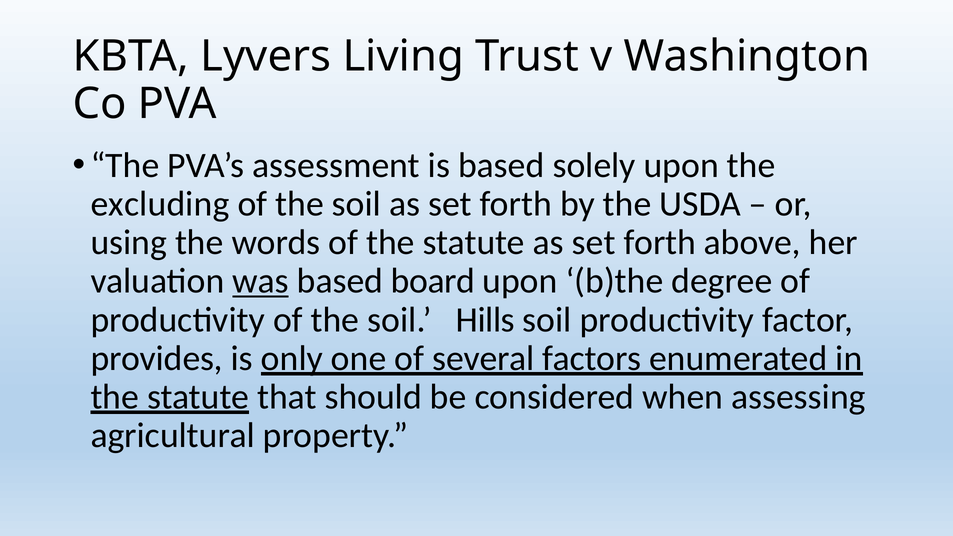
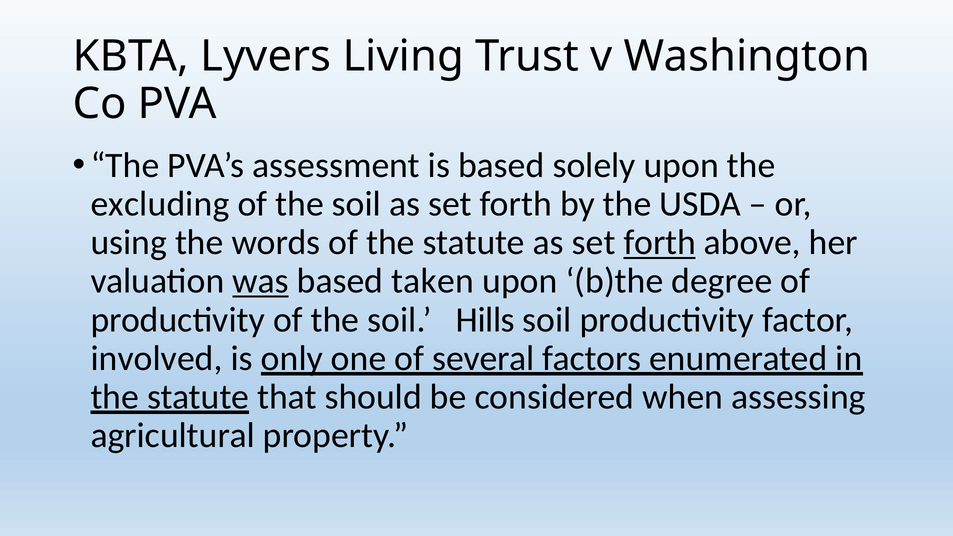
forth at (660, 243) underline: none -> present
board: board -> taken
provides: provides -> involved
